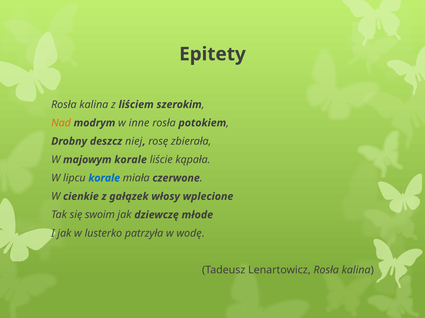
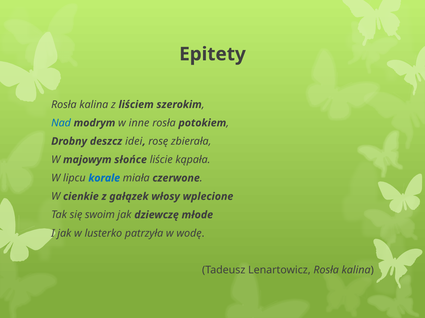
Nad colour: orange -> blue
niej: niej -> idei
majowym korale: korale -> słońce
